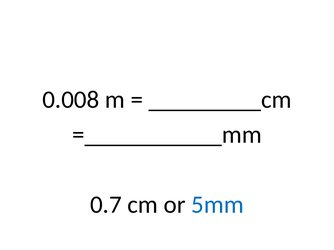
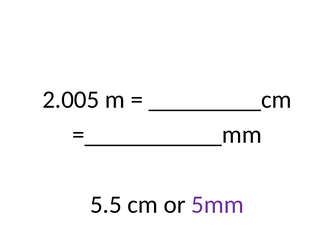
0.008: 0.008 -> 2.005
0.7: 0.7 -> 5.5
5mm colour: blue -> purple
